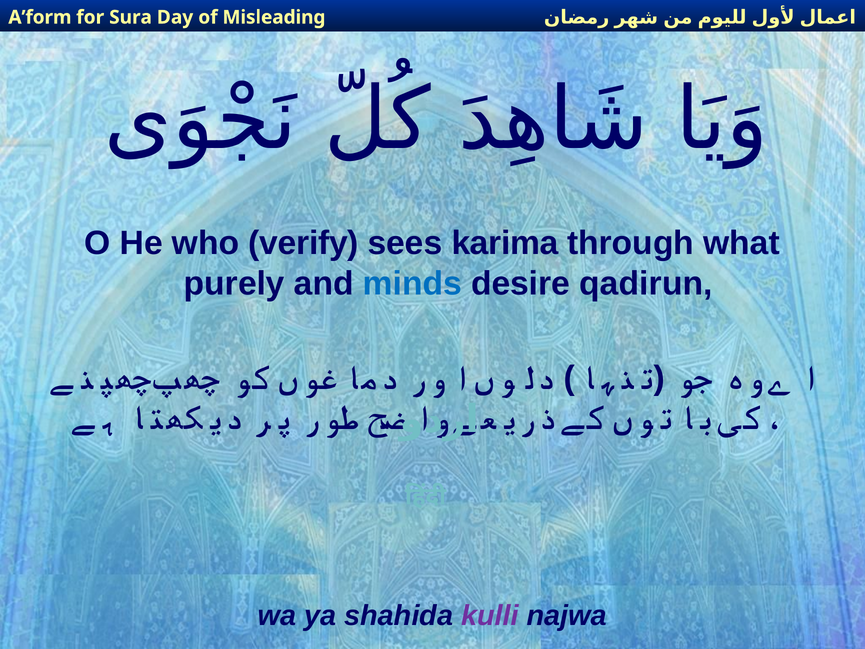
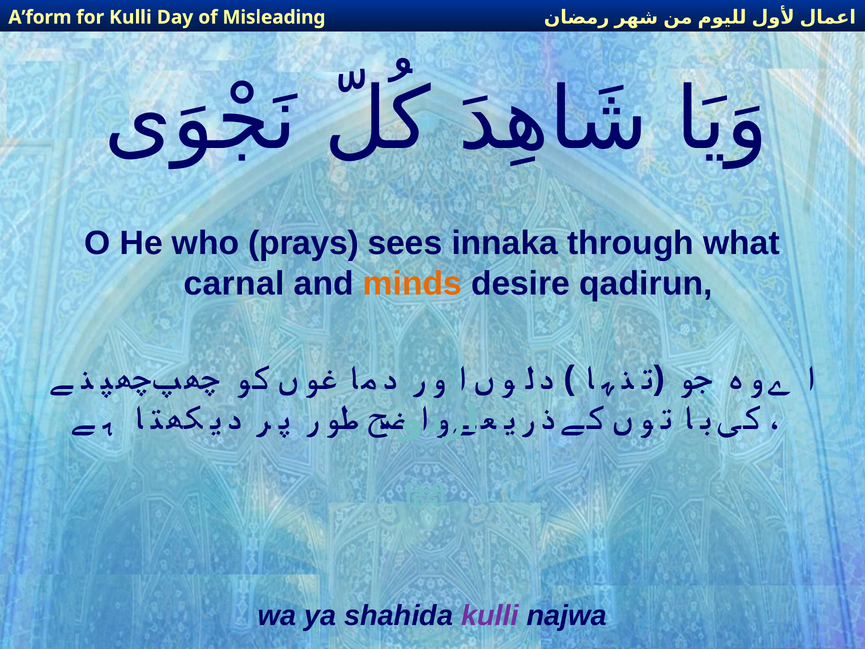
for Sura: Sura -> Kulli
verify: verify -> prays
karima: karima -> innaka
purely: purely -> carnal
minds colour: blue -> orange
